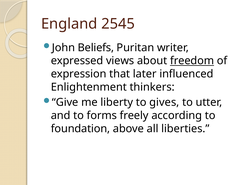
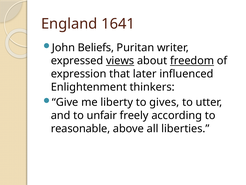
2545: 2545 -> 1641
views underline: none -> present
forms: forms -> unfair
foundation: foundation -> reasonable
